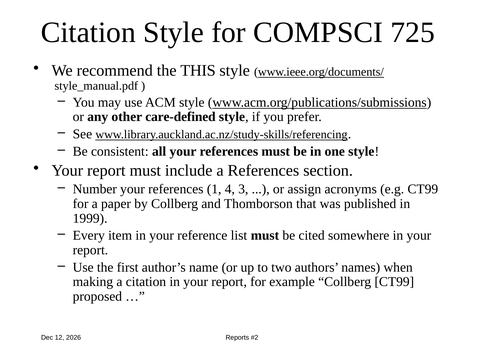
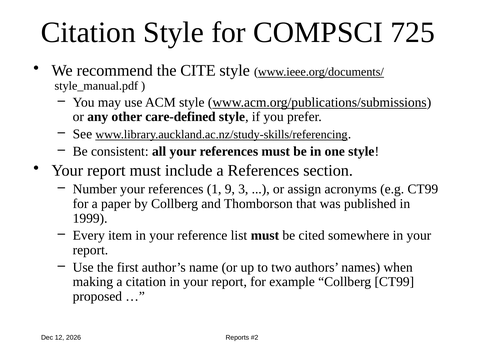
THIS: THIS -> CITE
4: 4 -> 9
